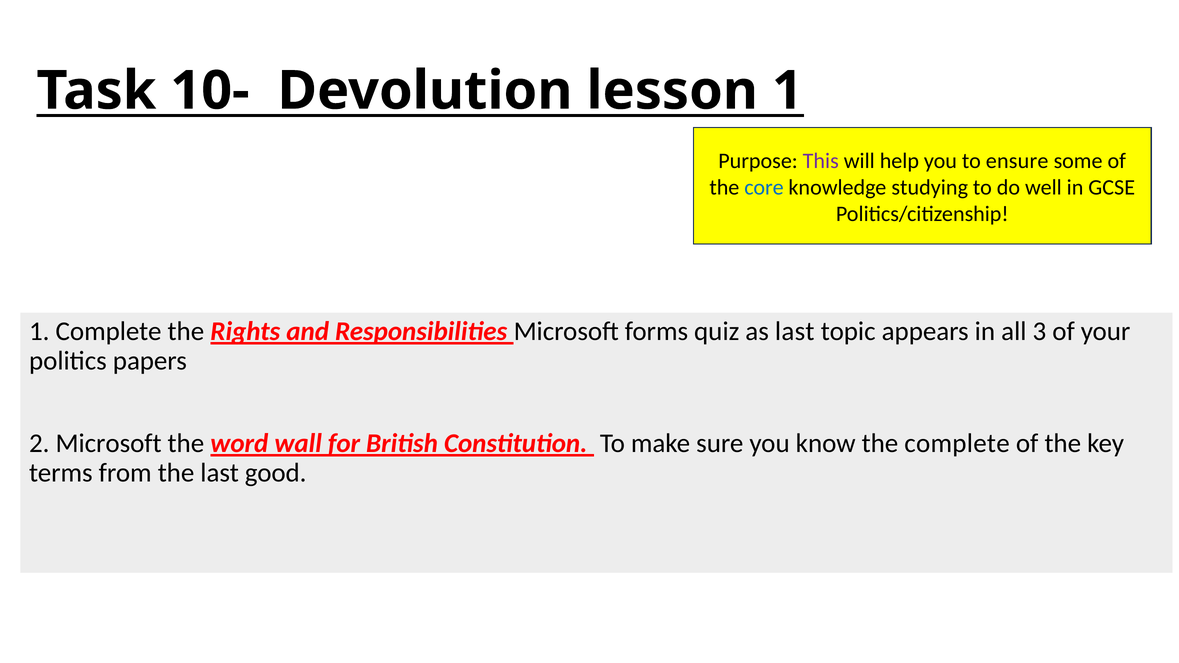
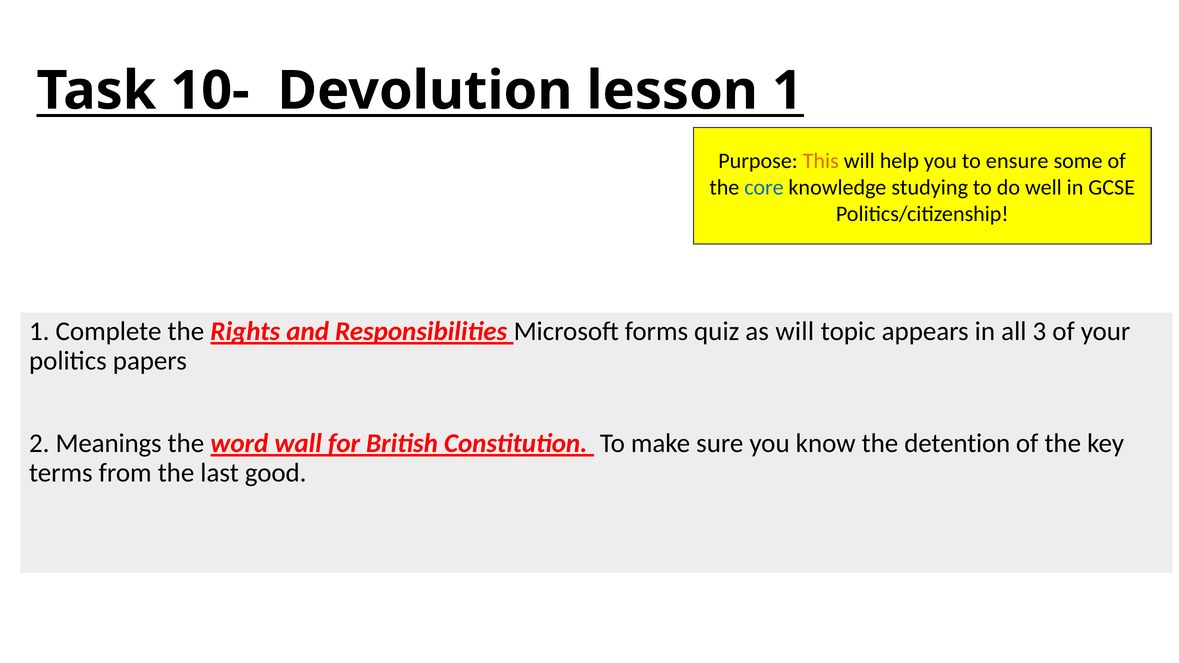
This colour: purple -> orange
as last: last -> will
2 Microsoft: Microsoft -> Meanings
the complete: complete -> detention
